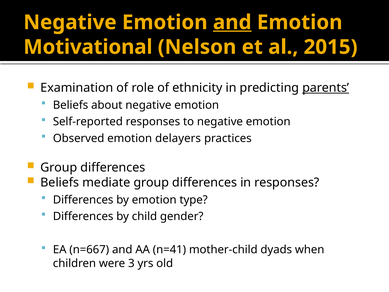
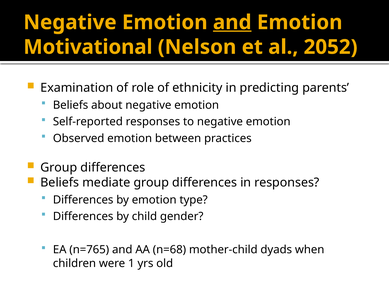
2015: 2015 -> 2052
parents underline: present -> none
delayers: delayers -> between
n=667: n=667 -> n=765
n=41: n=41 -> n=68
3: 3 -> 1
